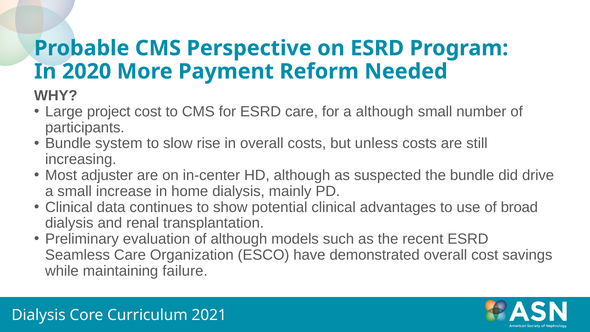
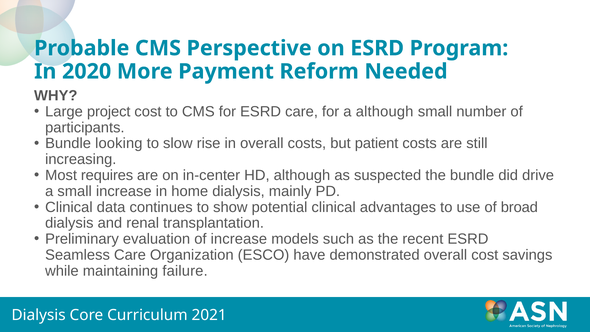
system: system -> looking
unless: unless -> patient
adjuster: adjuster -> requires
of although: although -> increase
